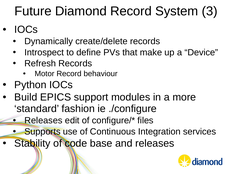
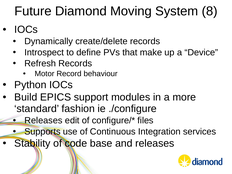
Diamond Record: Record -> Moving
3: 3 -> 8
